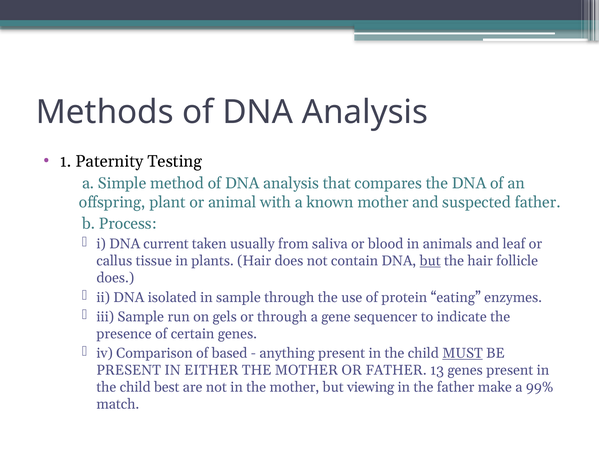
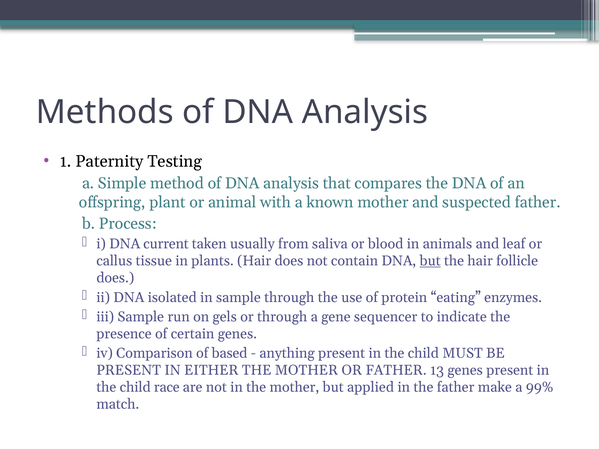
MUST underline: present -> none
best: best -> race
viewing: viewing -> applied
